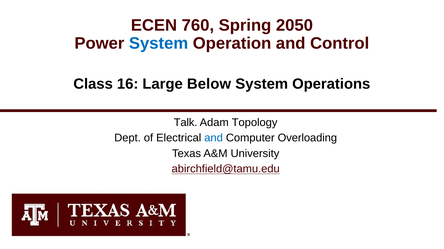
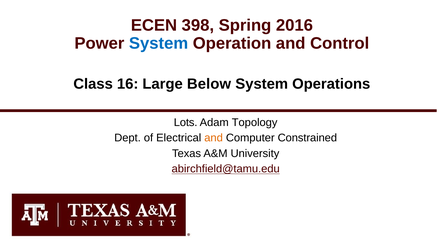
760: 760 -> 398
2050: 2050 -> 2016
Talk: Talk -> Lots
and at (214, 138) colour: blue -> orange
Overloading: Overloading -> Constrained
